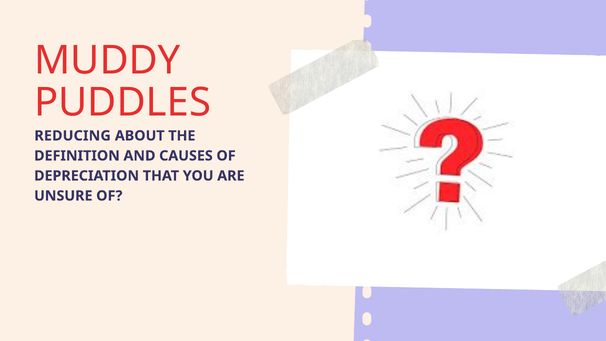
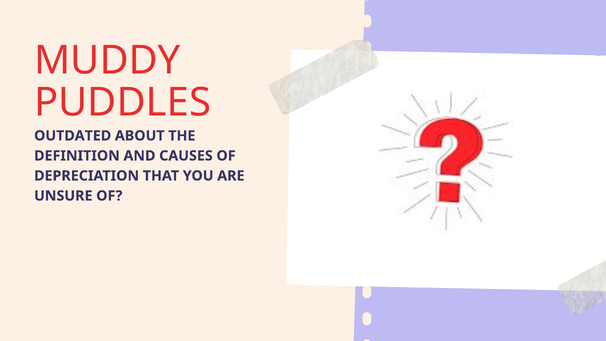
REDUCING: REDUCING -> OUTDATED
